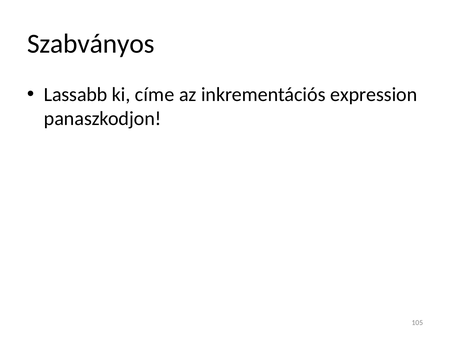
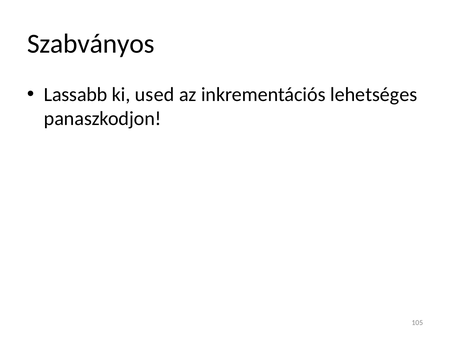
címe: címe -> used
expression: expression -> lehetséges
